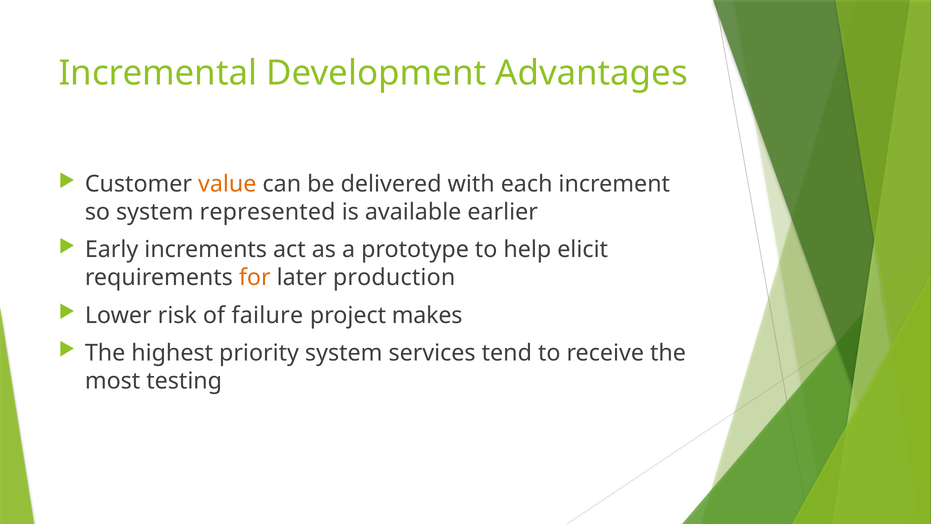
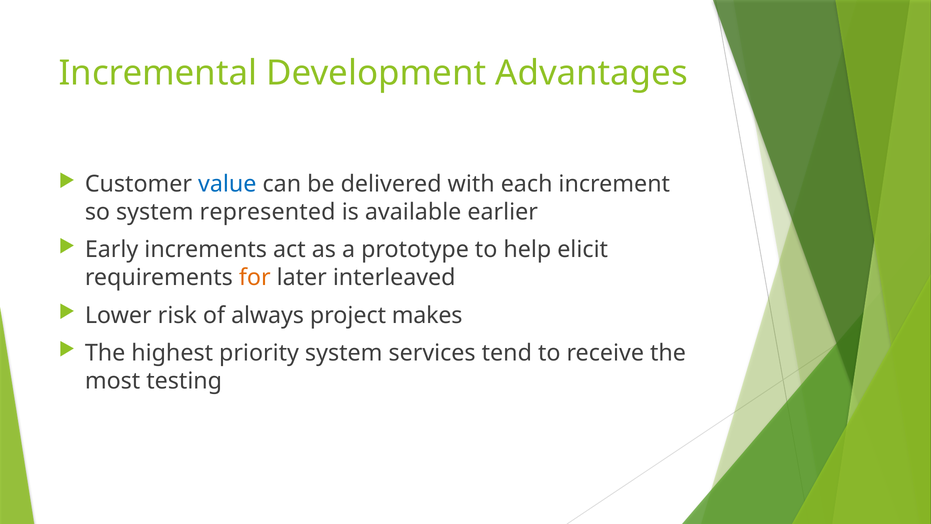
value colour: orange -> blue
production: production -> interleaved
failure: failure -> always
